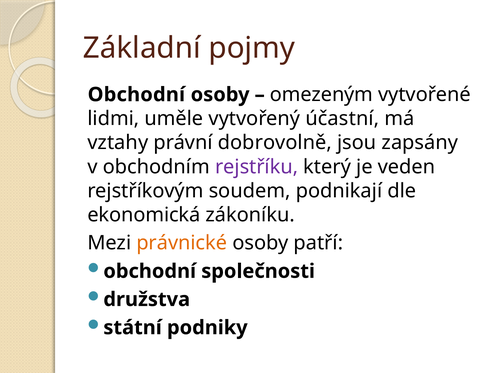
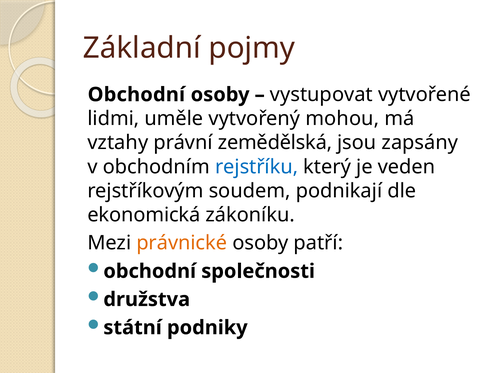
omezeným: omezeným -> vystupovat
účastní: účastní -> mohou
dobrovolně: dobrovolně -> zemědělská
rejstříku colour: purple -> blue
